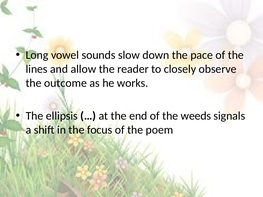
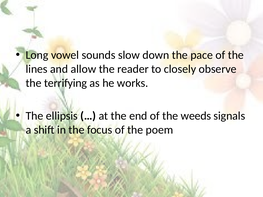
outcome: outcome -> terrifying
